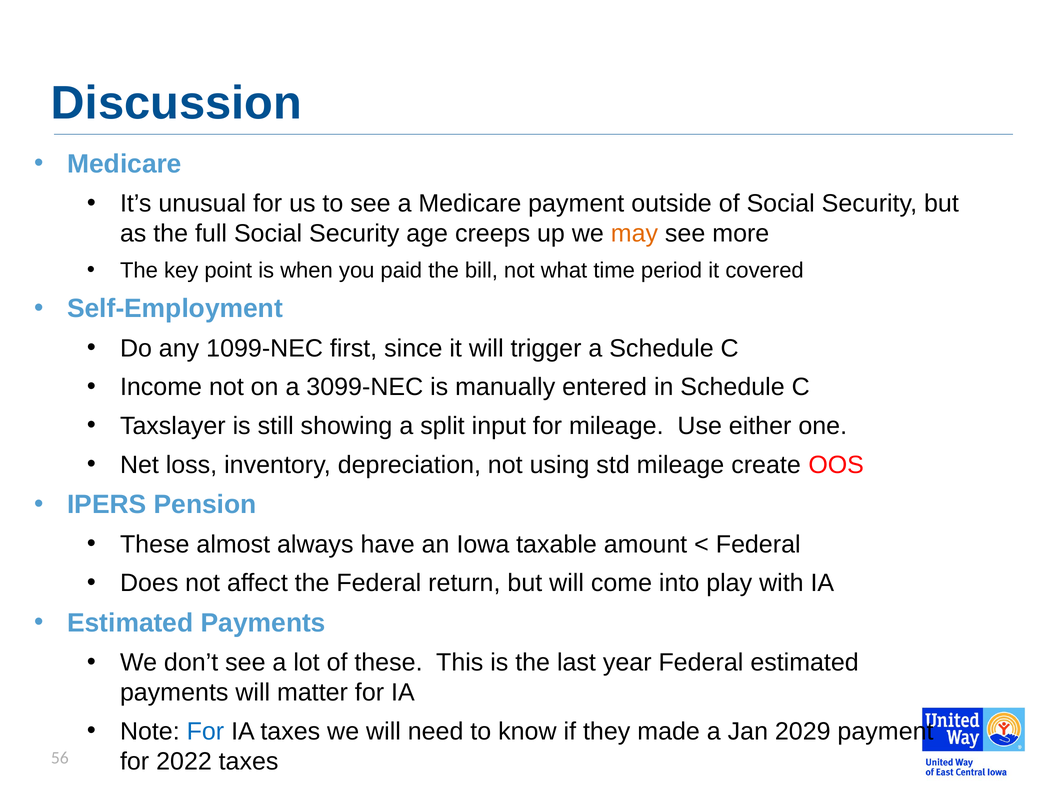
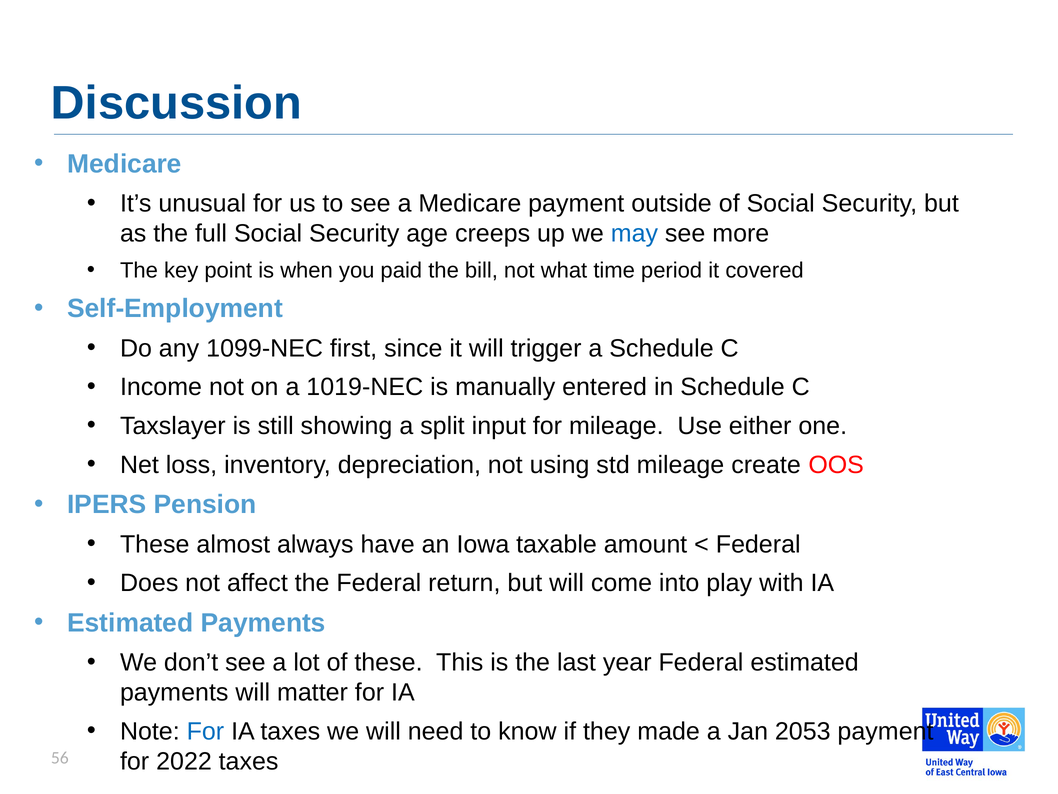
may colour: orange -> blue
3099-NEC: 3099-NEC -> 1019-NEC
2029: 2029 -> 2053
